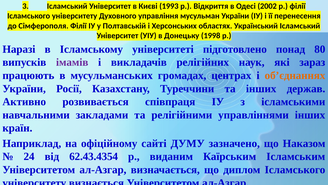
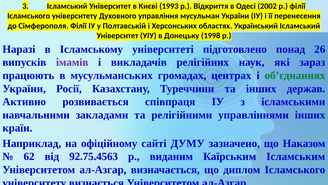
80: 80 -> 26
об’єднаннях colour: orange -> green
24: 24 -> 62
62.43.4354: 62.43.4354 -> 92.75.4563
